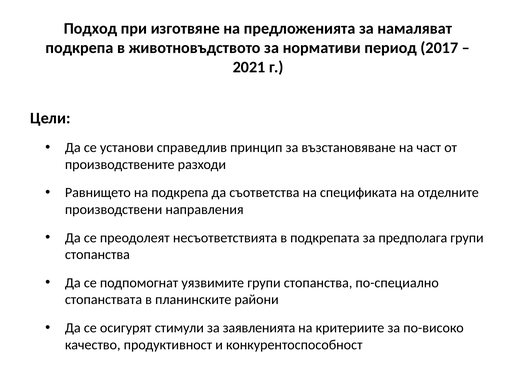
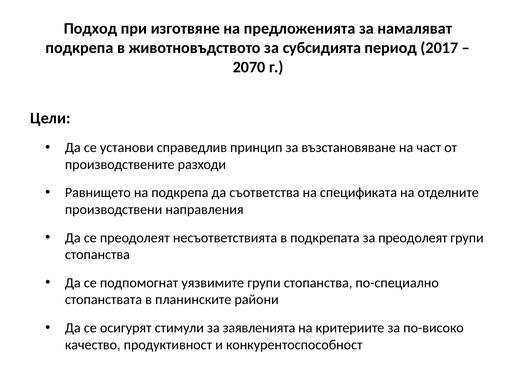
нормативи: нормативи -> субсидията
2021: 2021 -> 2070
за предполага: предполага -> преодолеят
